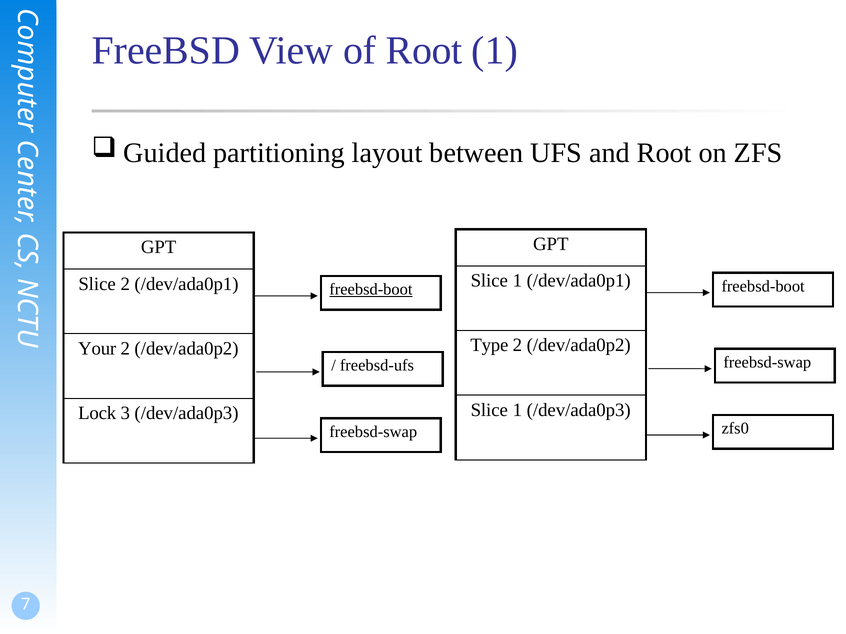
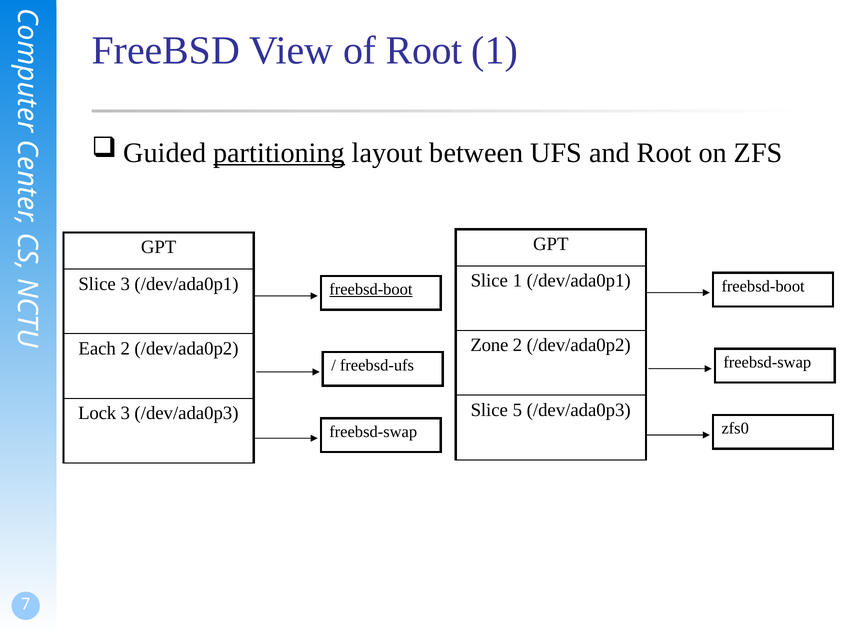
partitioning underline: none -> present
Slice 2: 2 -> 3
Type: Type -> Zone
Your: Your -> Each
1 at (517, 410): 1 -> 5
